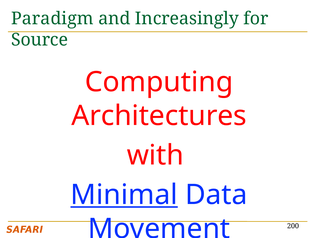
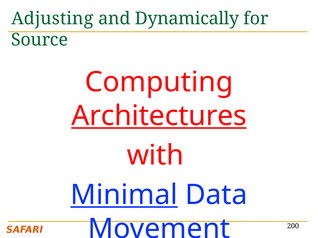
Paradigm: Paradigm -> Adjusting
Increasingly: Increasingly -> Dynamically
Architectures underline: none -> present
